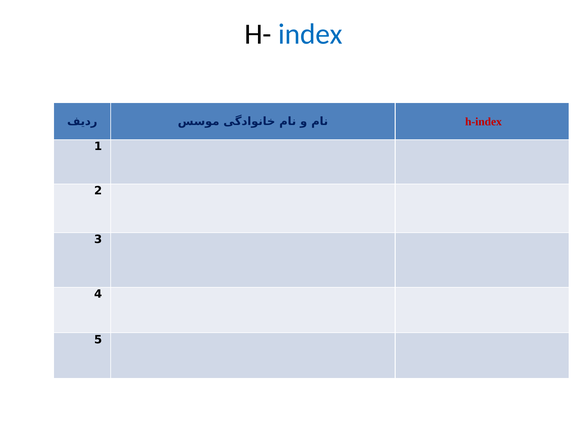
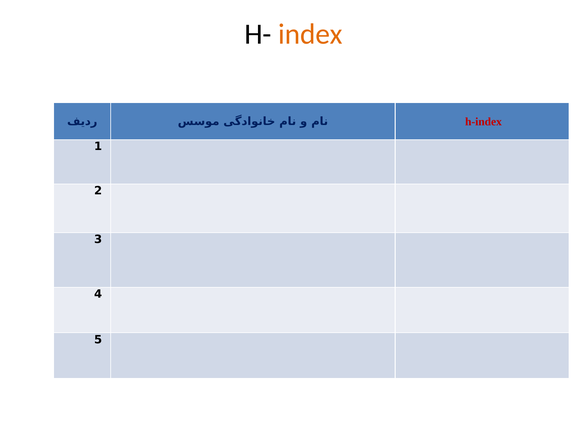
index colour: blue -> orange
